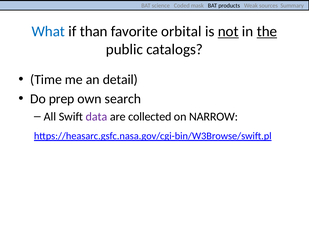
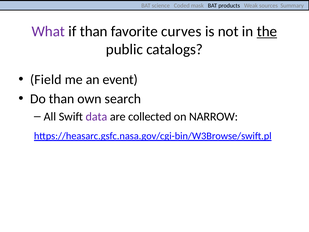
What colour: blue -> purple
orbital: orbital -> curves
not underline: present -> none
Time: Time -> Field
detail: detail -> event
Do prep: prep -> than
